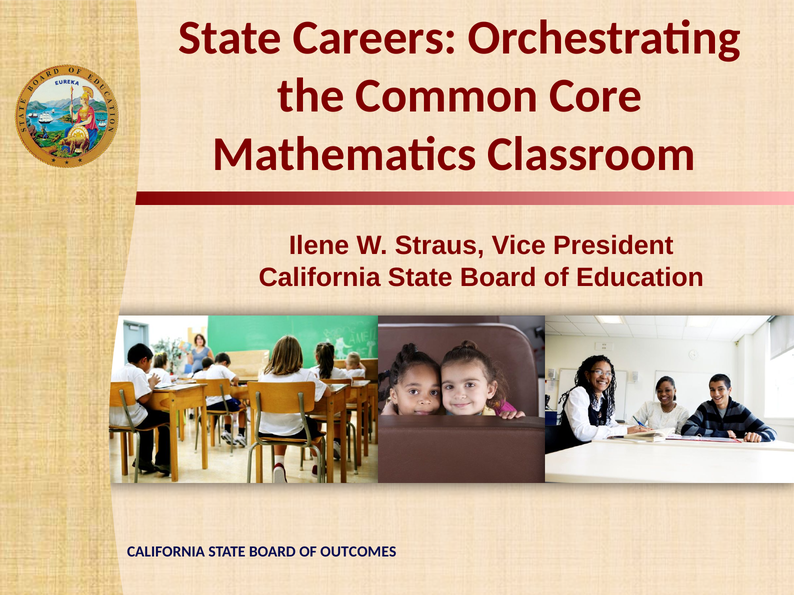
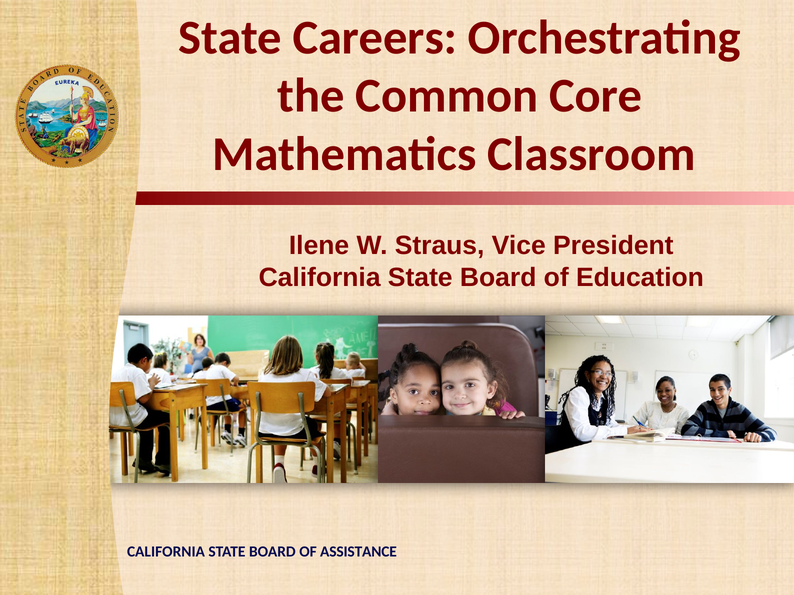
OUTCOMES: OUTCOMES -> ASSISTANCE
